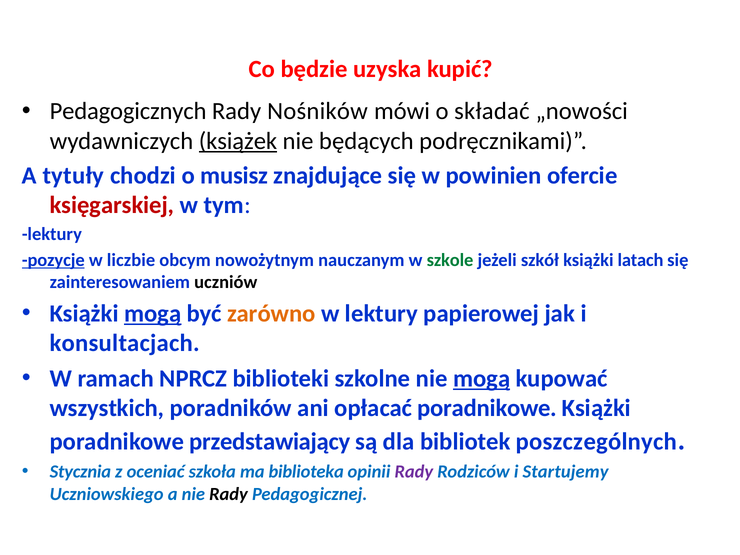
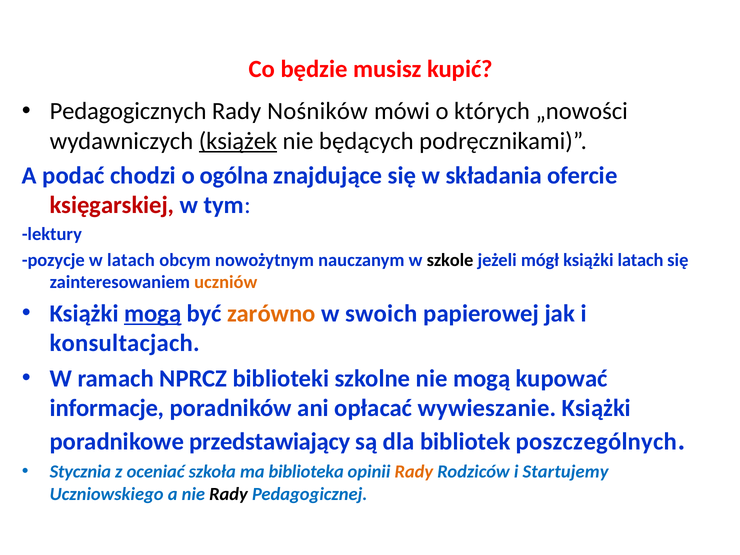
uzyska: uzyska -> musisz
składać: składać -> których
tytuły: tytuły -> podać
musisz: musisz -> ogólna
powinien: powinien -> składania
pozycje underline: present -> none
w liczbie: liczbie -> latach
szkole colour: green -> black
szkół: szkół -> mógł
uczniów colour: black -> orange
w lektury: lektury -> swoich
mogą at (482, 379) underline: present -> none
wszystkich: wszystkich -> informacje
opłacać poradnikowe: poradnikowe -> wywieszanie
Rady at (414, 472) colour: purple -> orange
